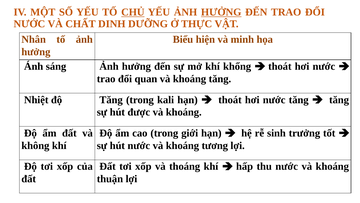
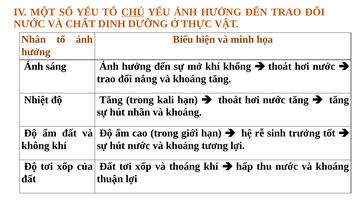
HƯỞNG at (221, 12) underline: present -> none
quan: quan -> nắng
được: được -> nhãn
